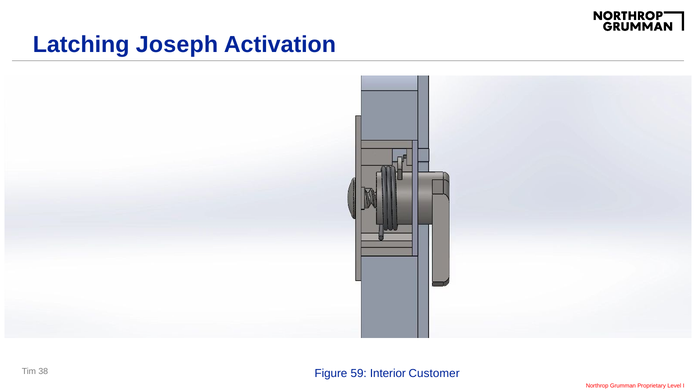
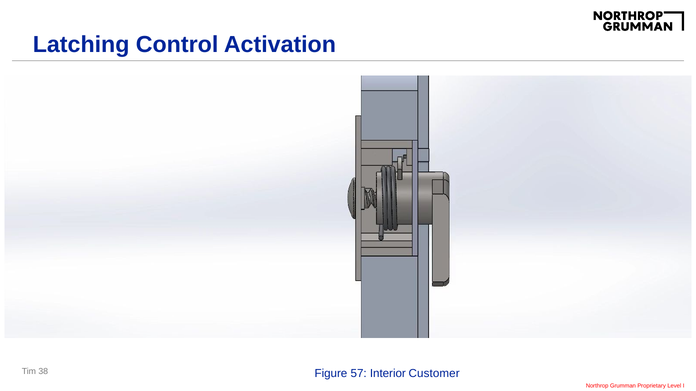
Joseph: Joseph -> Control
59: 59 -> 57
